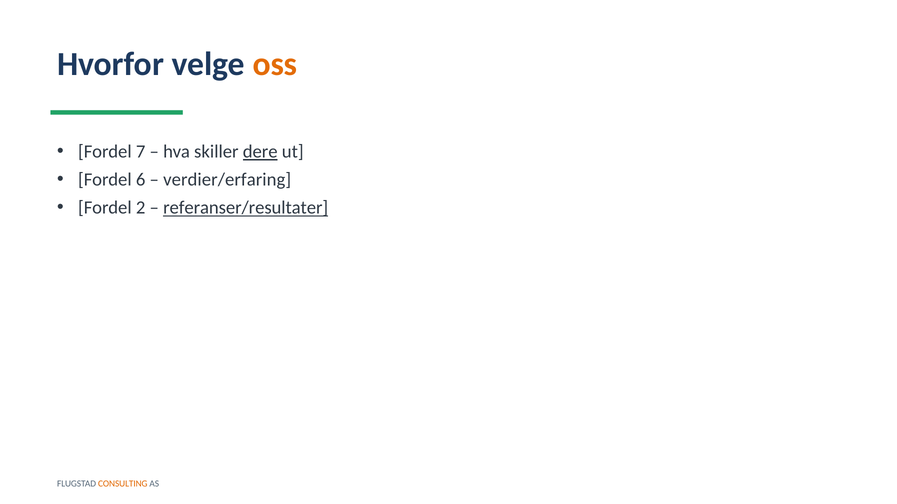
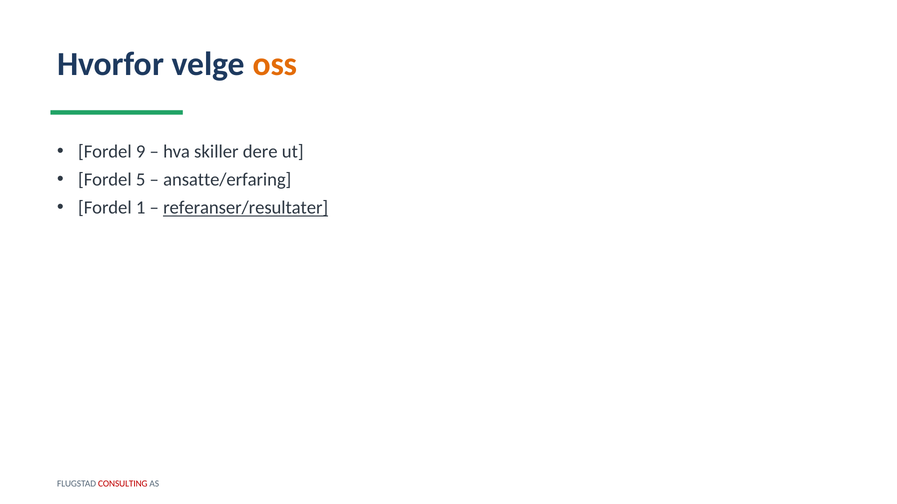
7: 7 -> 9
dere underline: present -> none
6: 6 -> 5
verdier/erfaring: verdier/erfaring -> ansatte/erfaring
2: 2 -> 1
CONSULTING colour: orange -> red
